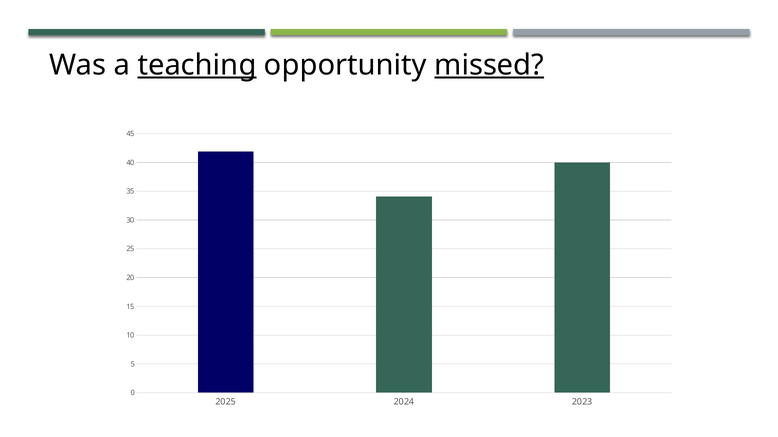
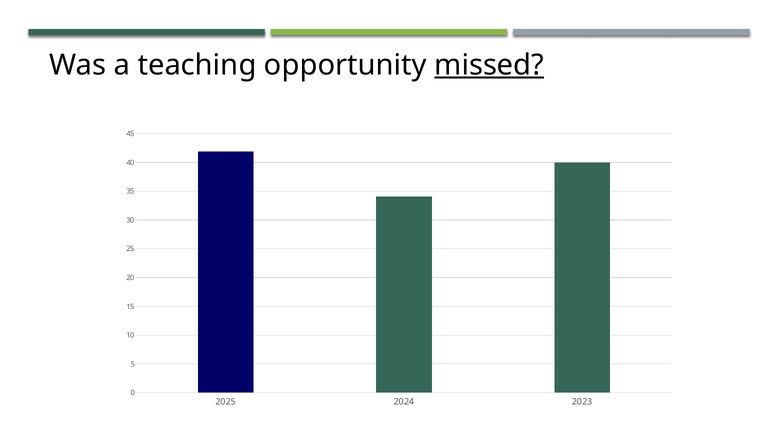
teaching underline: present -> none
